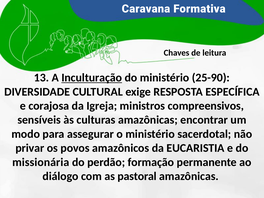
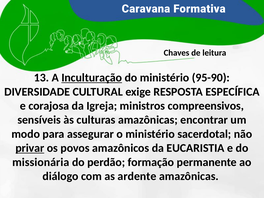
25-90: 25-90 -> 95-90
privar underline: none -> present
as pastoral: pastoral -> ardente
